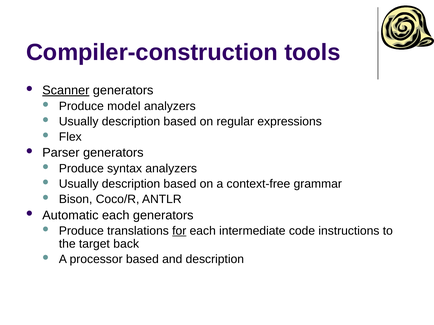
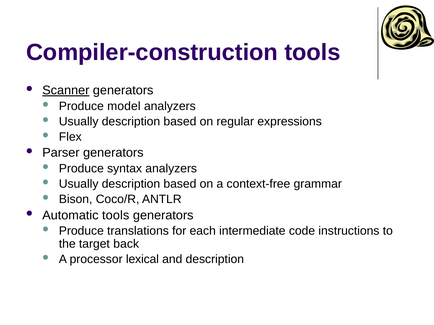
Automatic each: each -> tools
for underline: present -> none
processor based: based -> lexical
